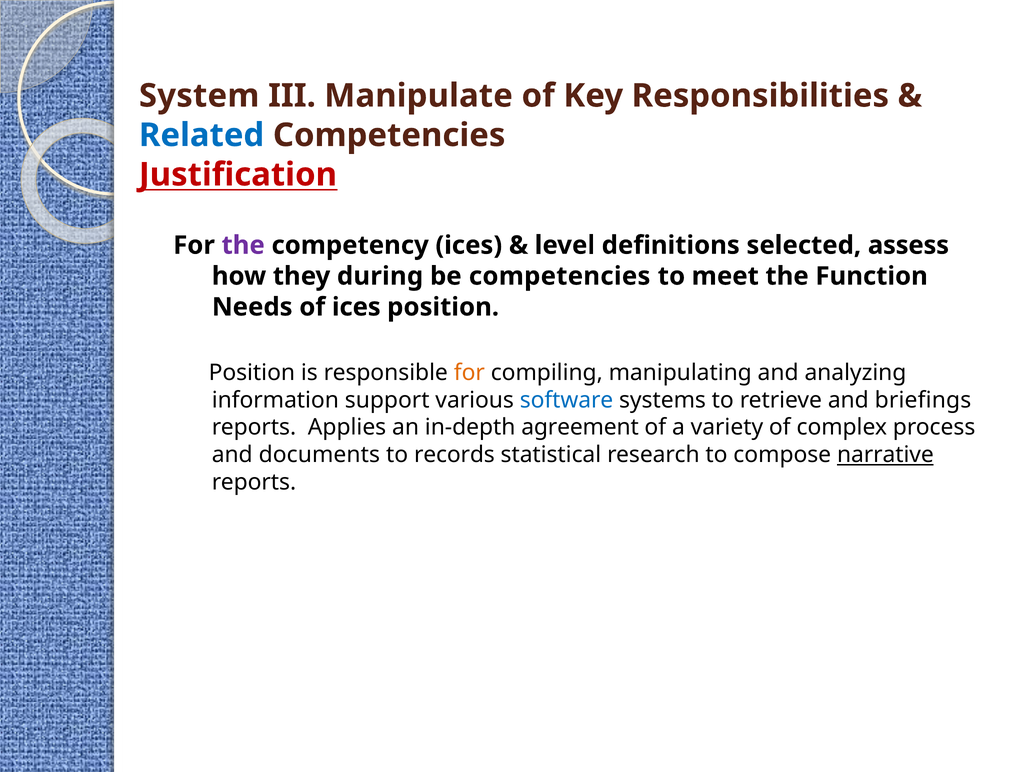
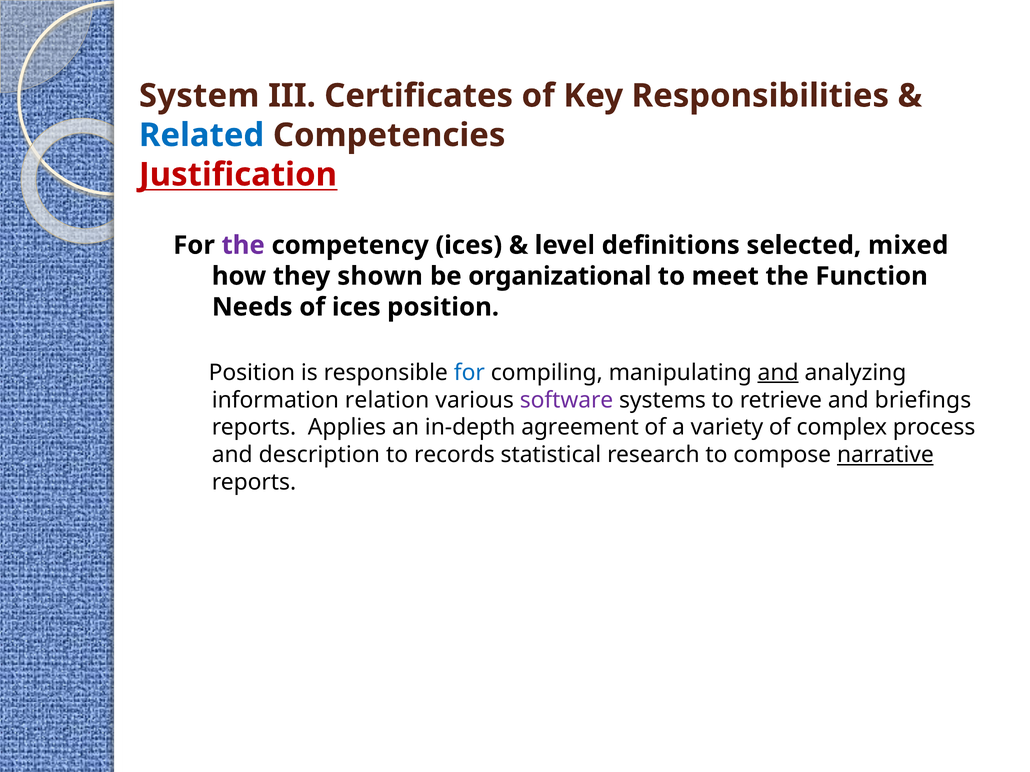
Manipulate: Manipulate -> Certificates
assess: assess -> mixed
during: during -> shown
be competencies: competencies -> organizational
for at (469, 373) colour: orange -> blue
and at (778, 373) underline: none -> present
support: support -> relation
software colour: blue -> purple
documents: documents -> description
